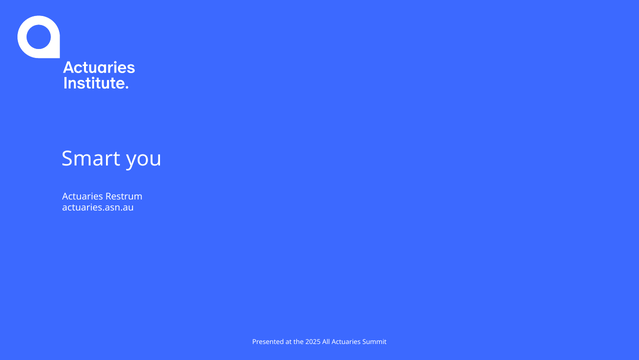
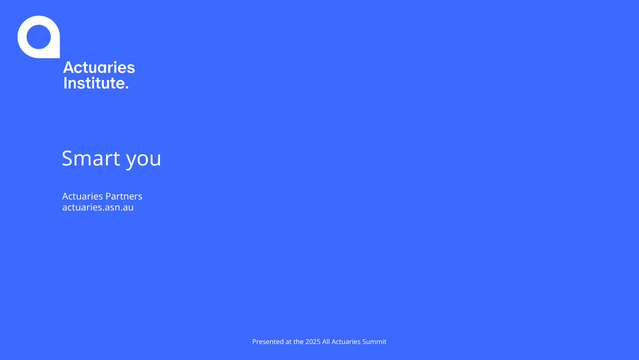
Restrum: Restrum -> Partners
